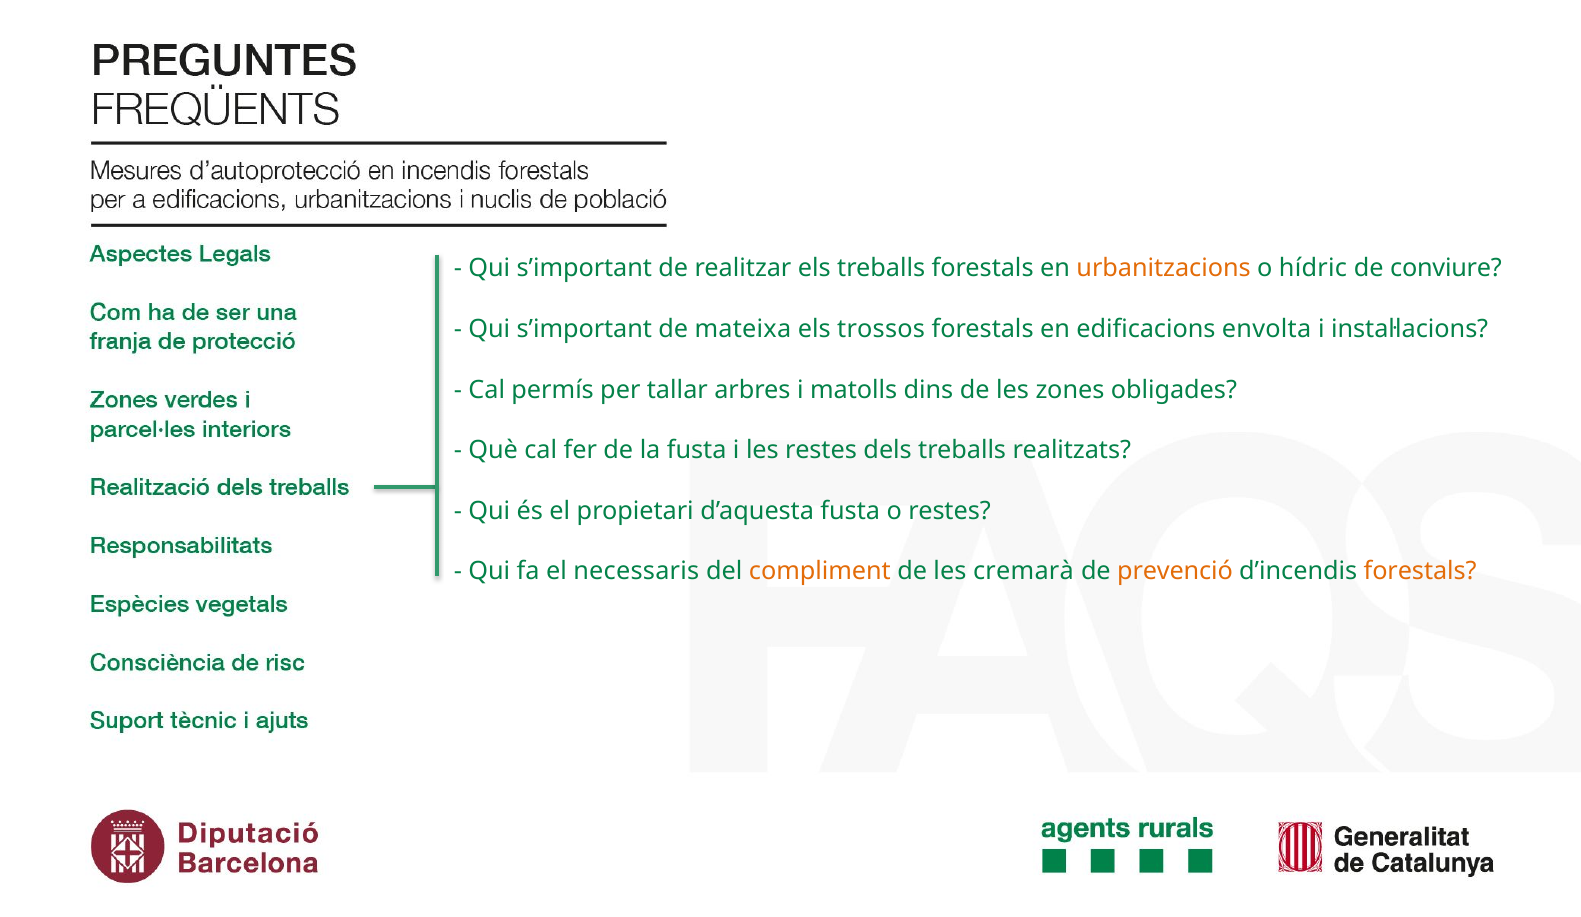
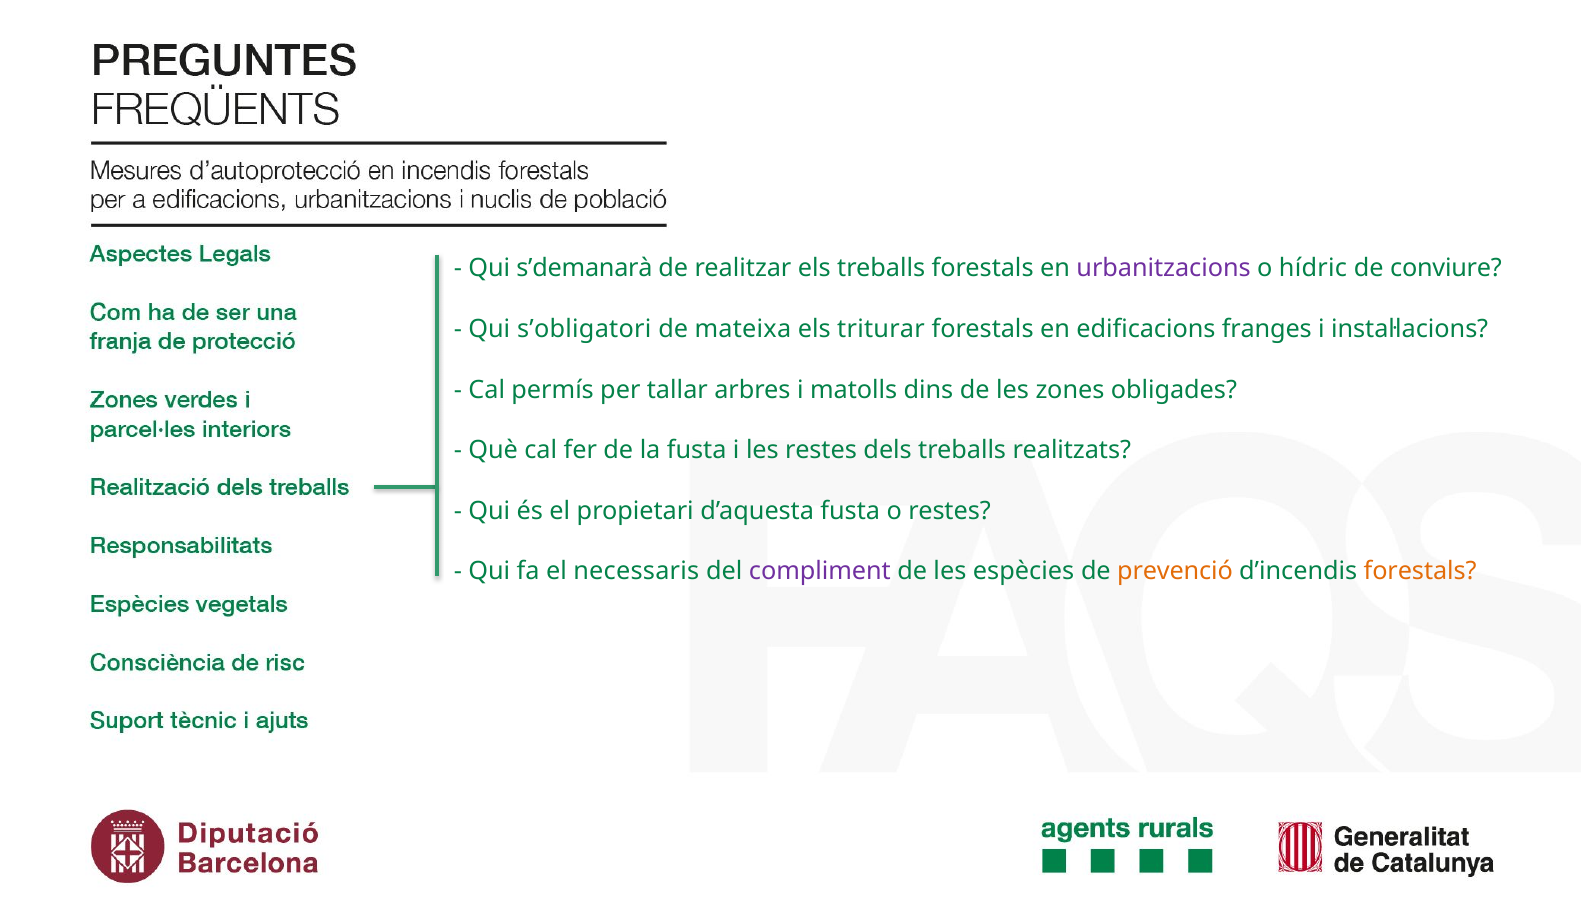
s’important at (584, 269): s’important -> s’demanarà
urbanitzacions colour: orange -> purple
s’important at (584, 329): s’important -> s’obligatori
trossos: trossos -> triturar
envolta: envolta -> franges
compliment colour: orange -> purple
cremarà: cremarà -> espècies
